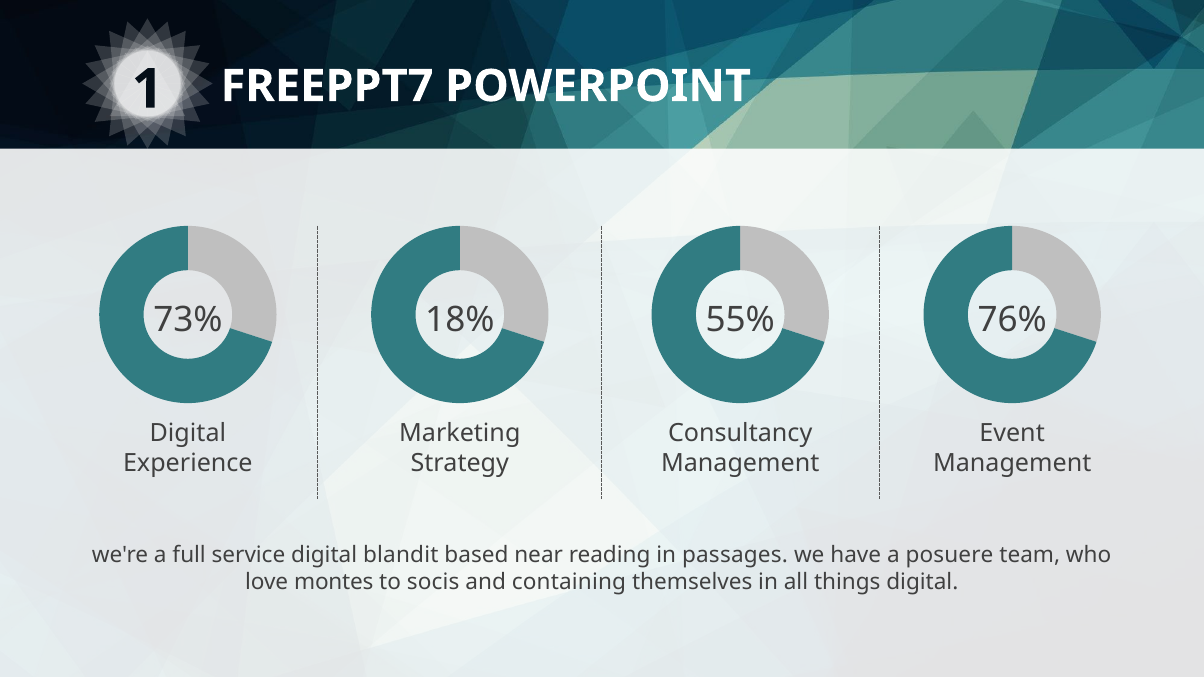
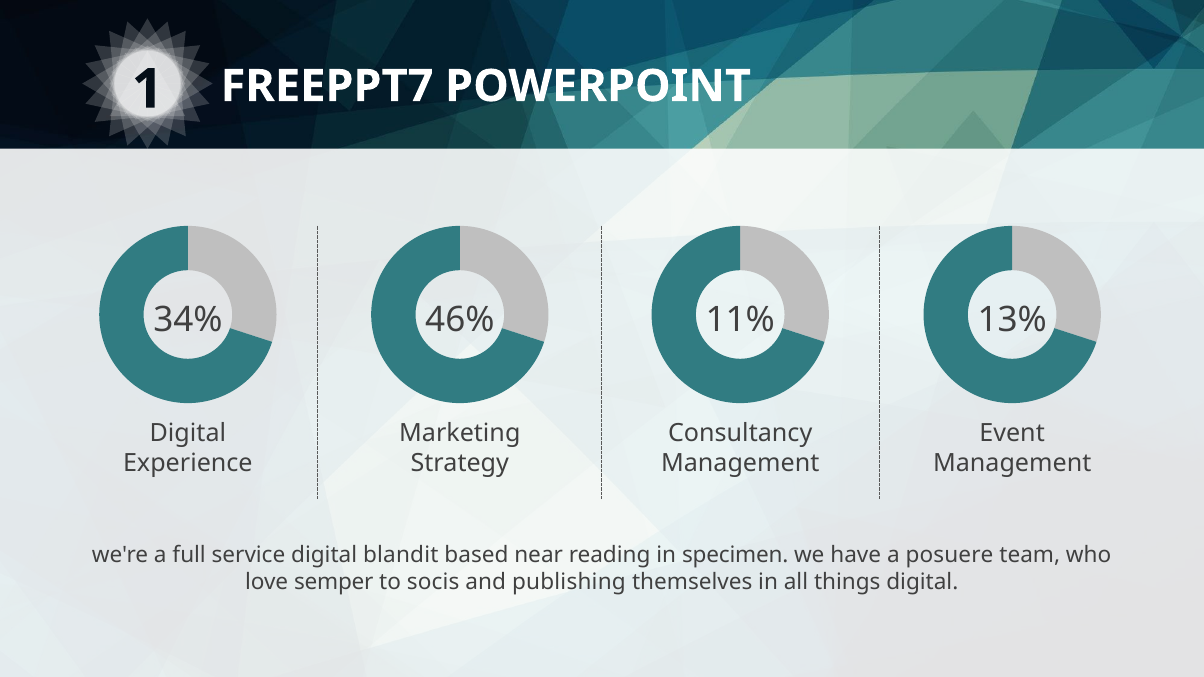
73%: 73% -> 34%
18%: 18% -> 46%
55%: 55% -> 11%
76%: 76% -> 13%
passages: passages -> specimen
montes: montes -> semper
containing: containing -> publishing
